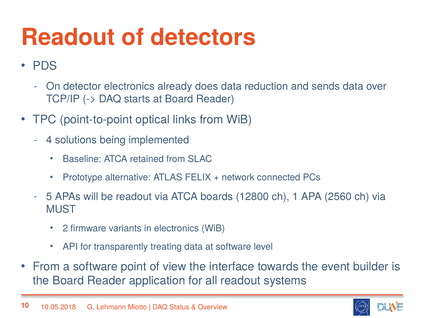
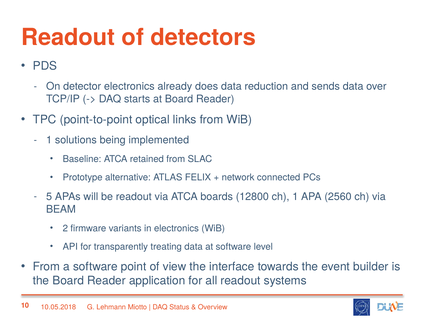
4 at (49, 140): 4 -> 1
MUST: MUST -> BEAM
